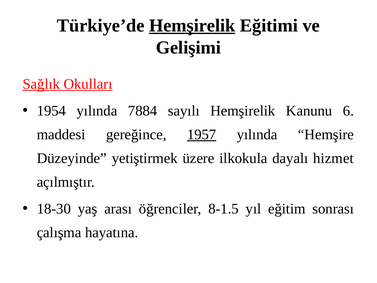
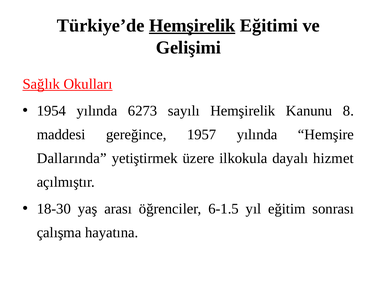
7884: 7884 -> 6273
6: 6 -> 8
1957 underline: present -> none
Düzeyinde: Düzeyinde -> Dallarında
8-1.5: 8-1.5 -> 6-1.5
